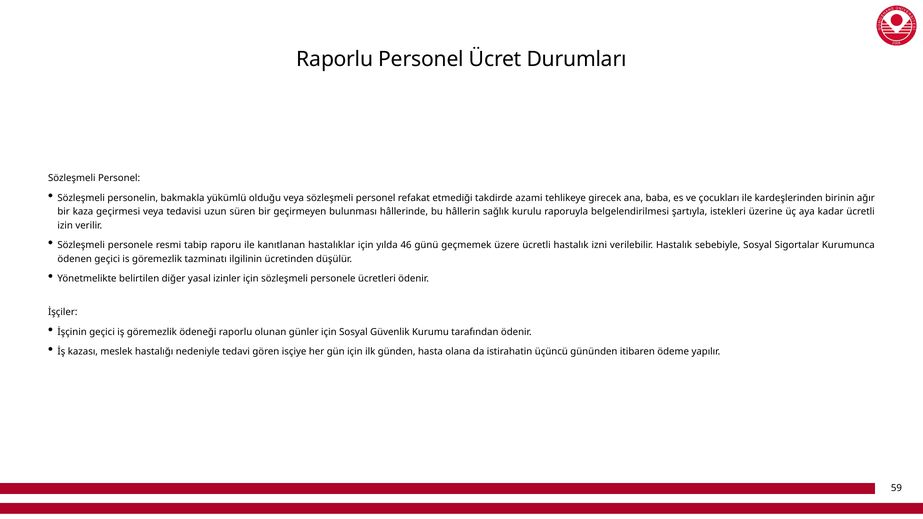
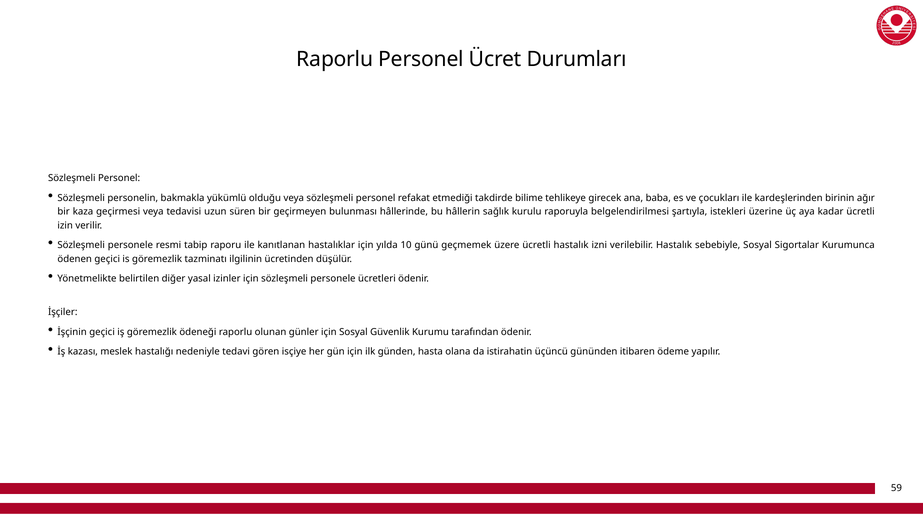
azami: azami -> bilime
46: 46 -> 10
